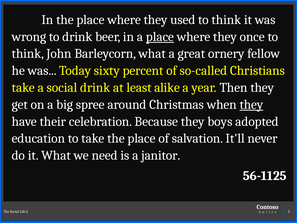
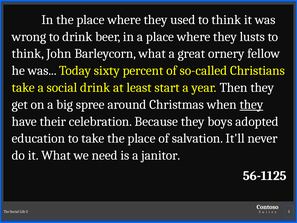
place at (160, 37) underline: present -> none
once: once -> lusts
alike: alike -> start
